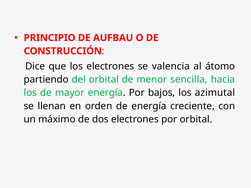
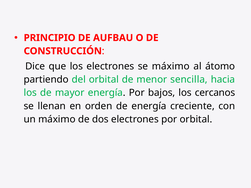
se valencia: valencia -> máximo
azimutal: azimutal -> cercanos
